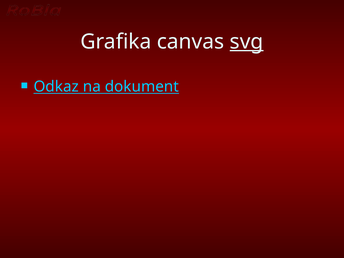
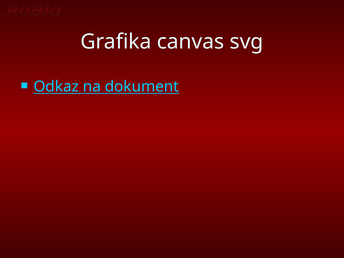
svg underline: present -> none
